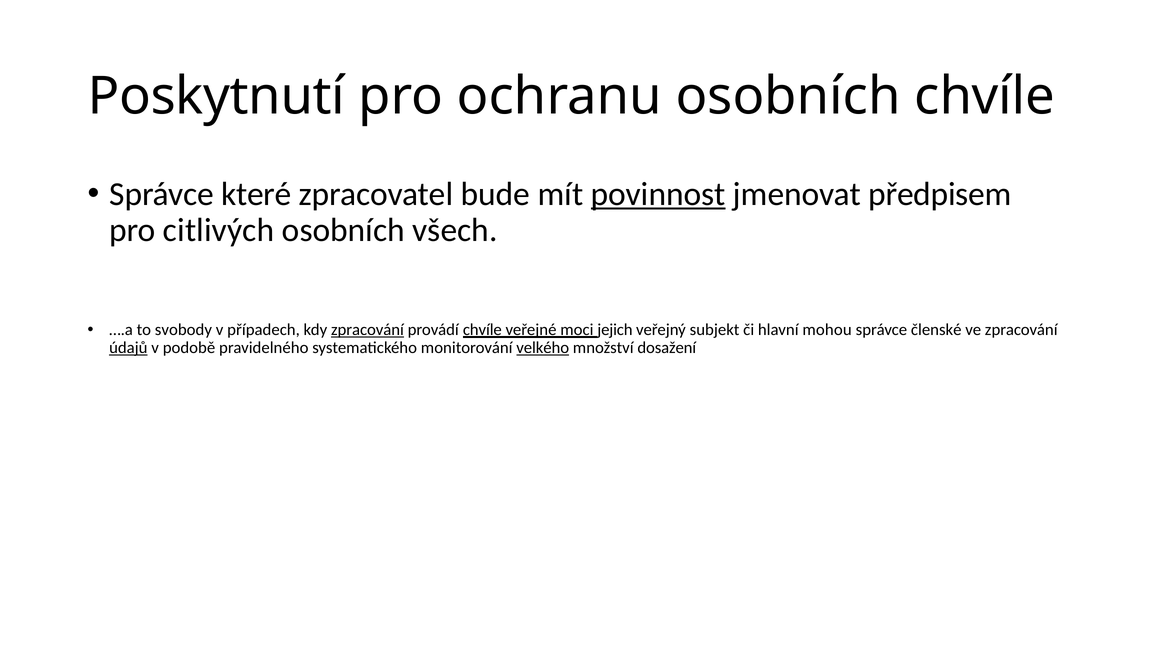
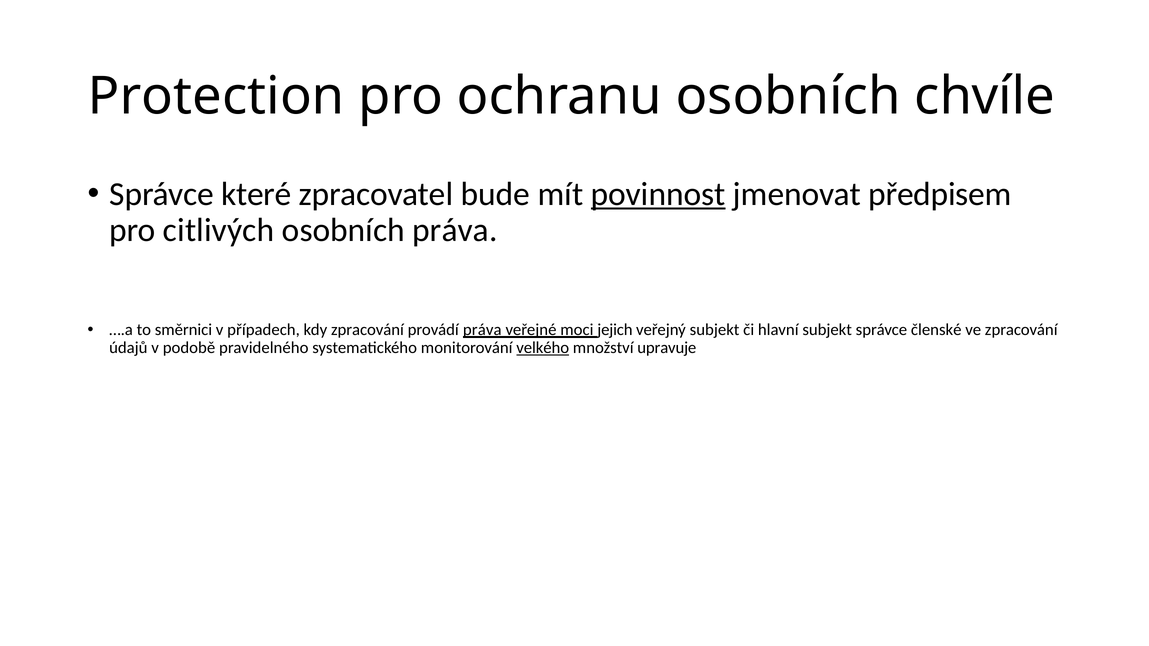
Poskytnutí: Poskytnutí -> Protection
osobních všech: všech -> práva
svobody: svobody -> směrnici
zpracování at (367, 330) underline: present -> none
provádí chvíle: chvíle -> práva
hlavní mohou: mohou -> subjekt
údajů underline: present -> none
dosažení: dosažení -> upravuje
